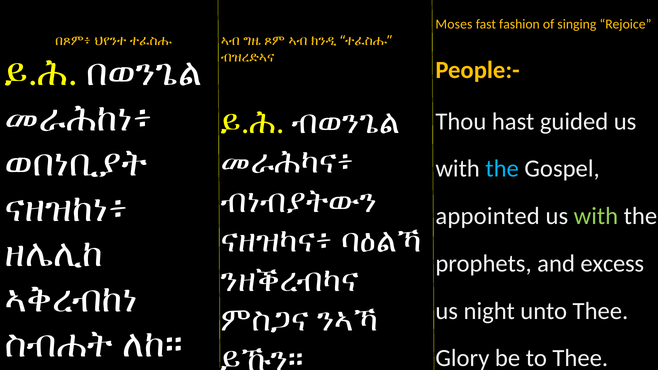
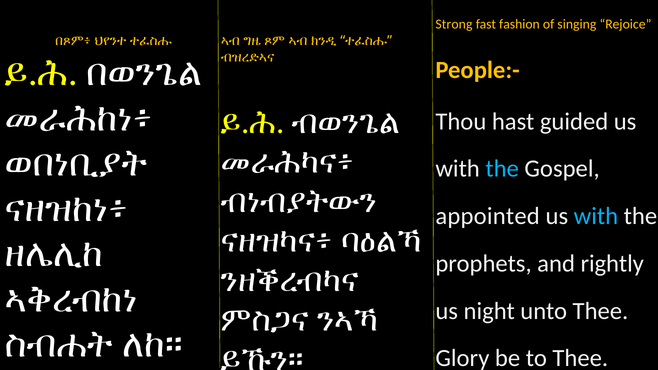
Moses: Moses -> Strong
with at (596, 216) colour: light green -> light blue
excess: excess -> rightly
